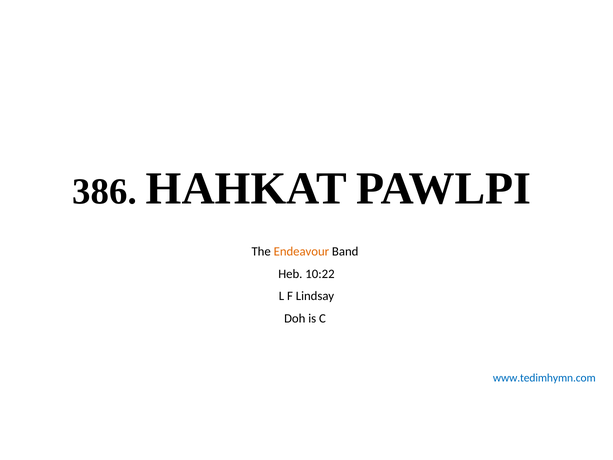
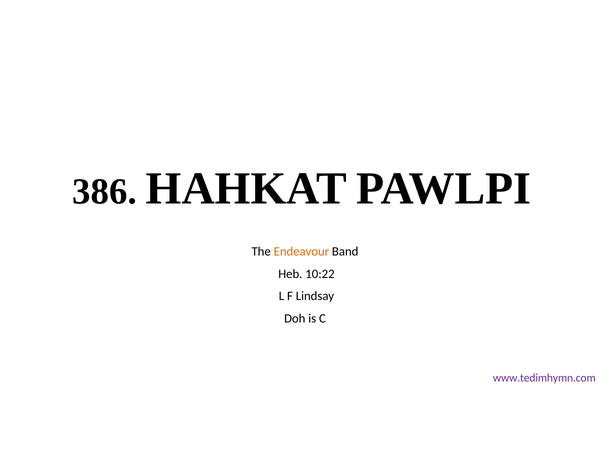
www.tedimhymn.com colour: blue -> purple
